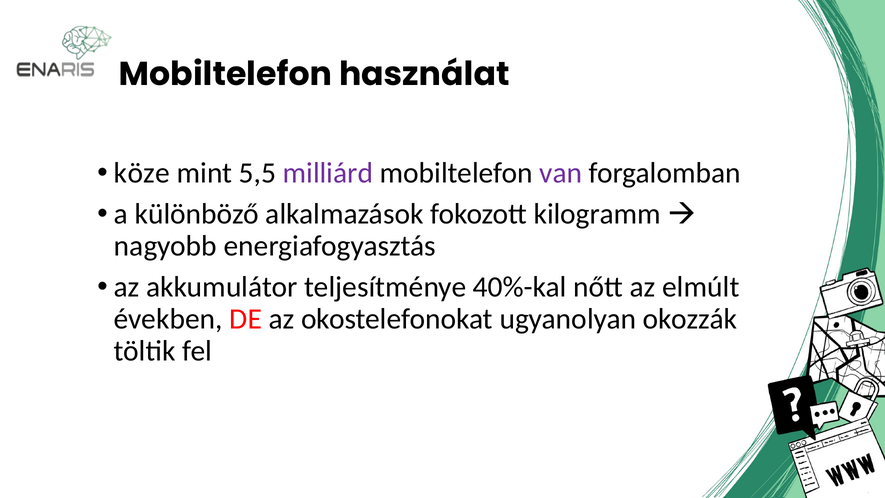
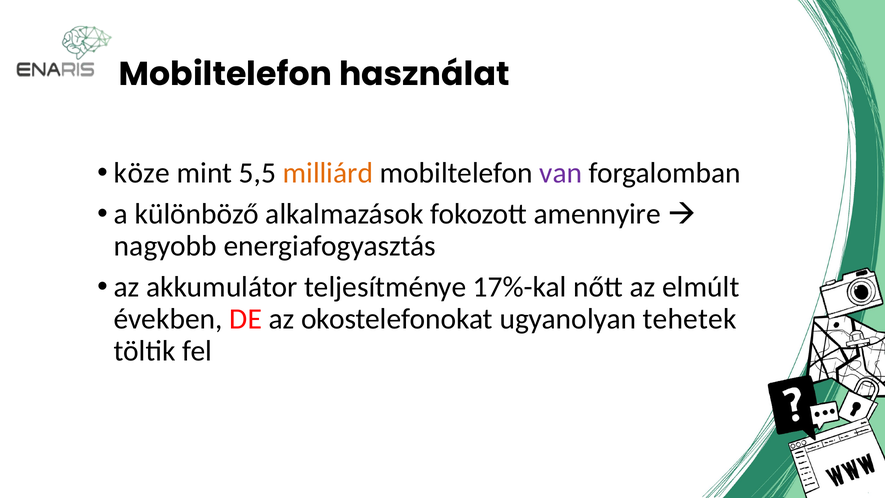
milliárd colour: purple -> orange
kilogramm: kilogramm -> amennyire
40%-kal: 40%-kal -> 17%-kal
okozzák: okozzák -> tehetek
